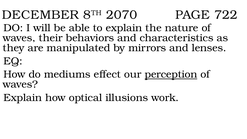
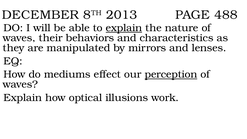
2070: 2070 -> 2013
722: 722 -> 488
explain at (124, 28) underline: none -> present
